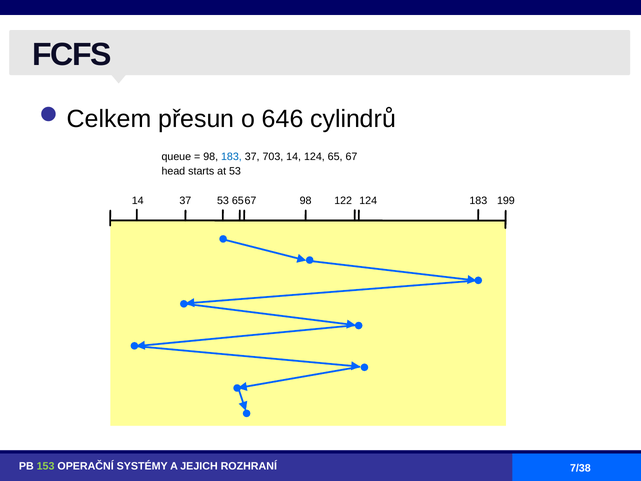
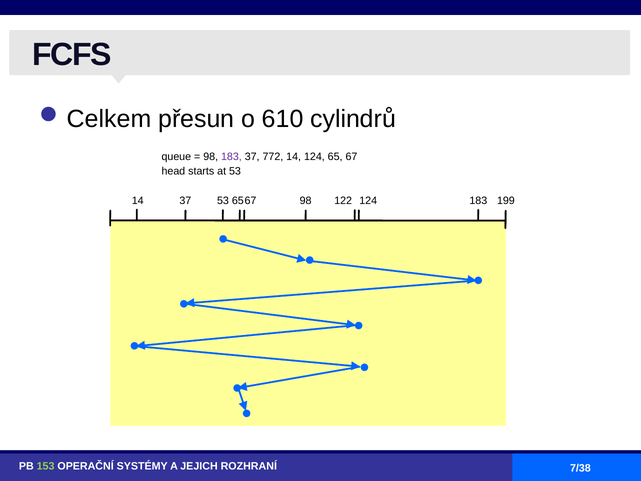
646: 646 -> 610
183 at (231, 157) colour: blue -> purple
703: 703 -> 772
